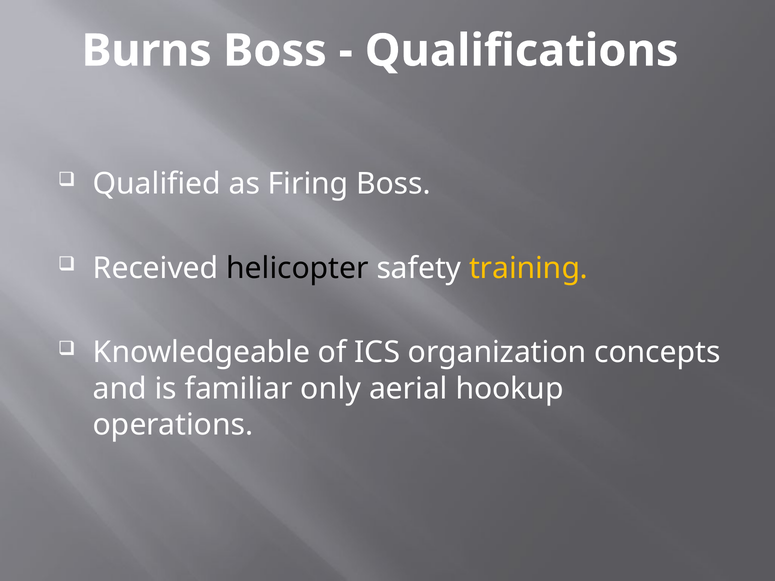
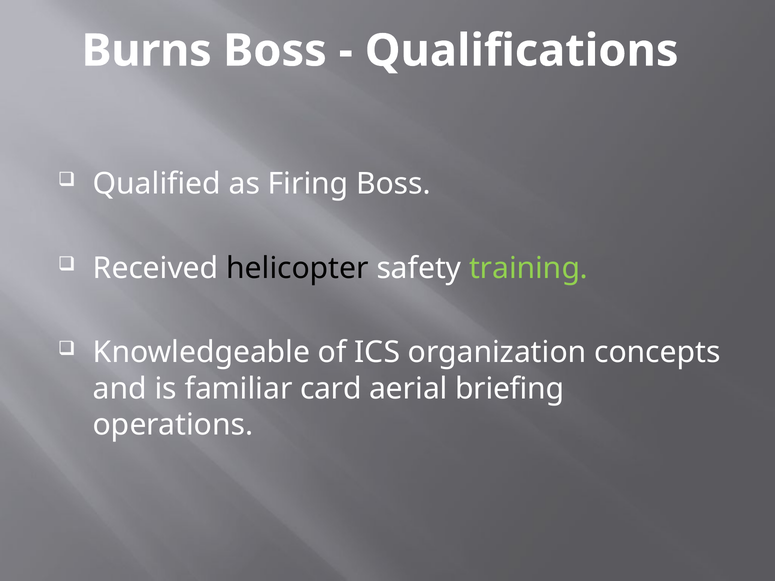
training colour: yellow -> light green
only: only -> card
hookup: hookup -> briefing
